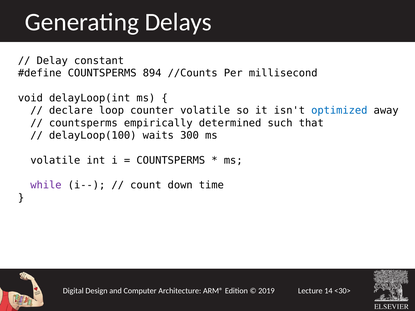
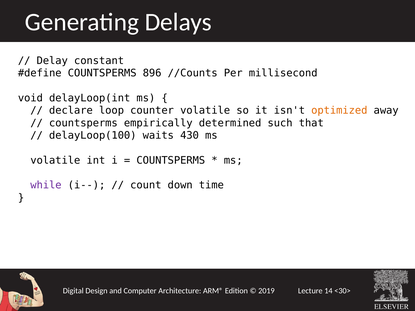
894: 894 -> 896
optimized colour: blue -> orange
300: 300 -> 430
